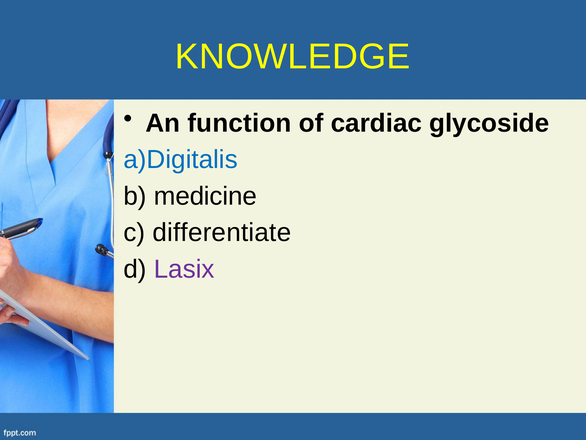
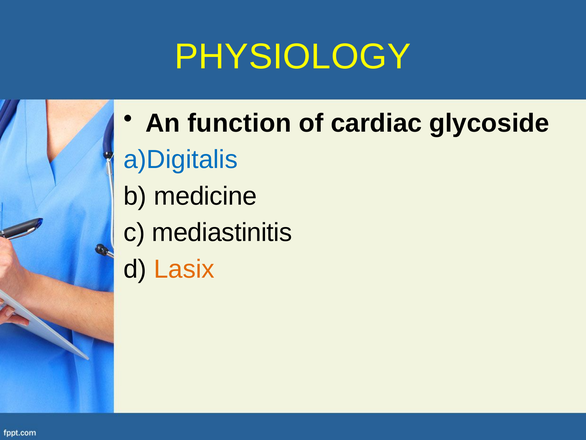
KNOWLEDGE: KNOWLEDGE -> PHYSIOLOGY
differentiate: differentiate -> mediastinitis
Lasix colour: purple -> orange
